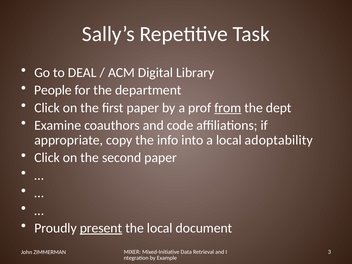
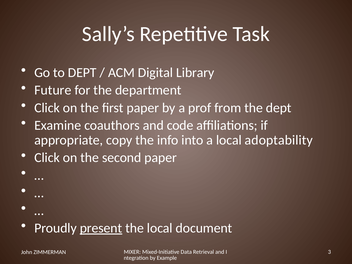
to DEAL: DEAL -> DEPT
People: People -> Future
from underline: present -> none
